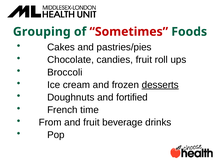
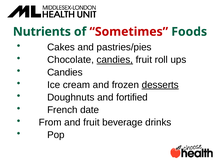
Grouping: Grouping -> Nutrients
candies at (115, 60) underline: none -> present
Broccoli at (65, 72): Broccoli -> Candies
time: time -> date
